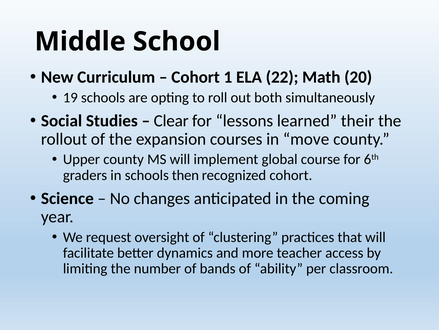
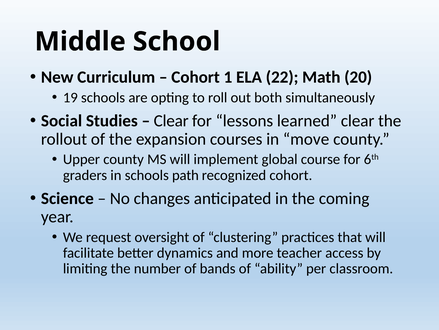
learned their: their -> clear
then: then -> path
